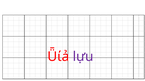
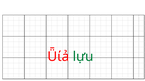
lựu colour: purple -> green
